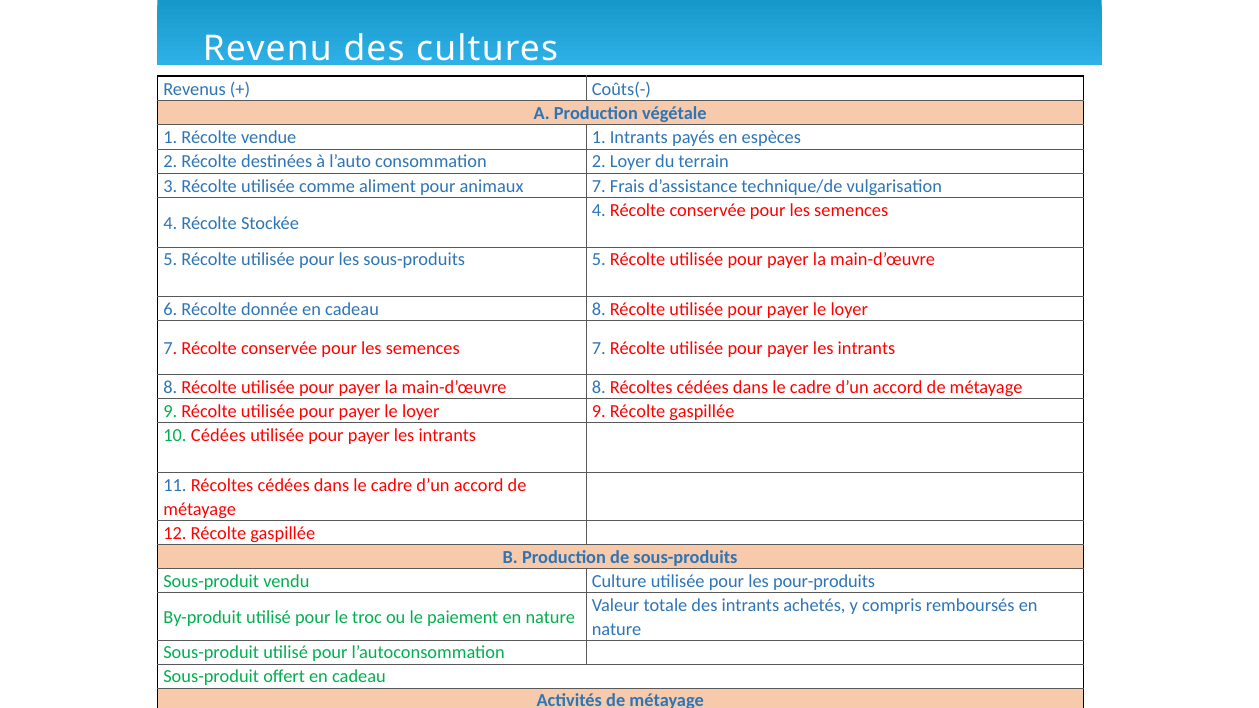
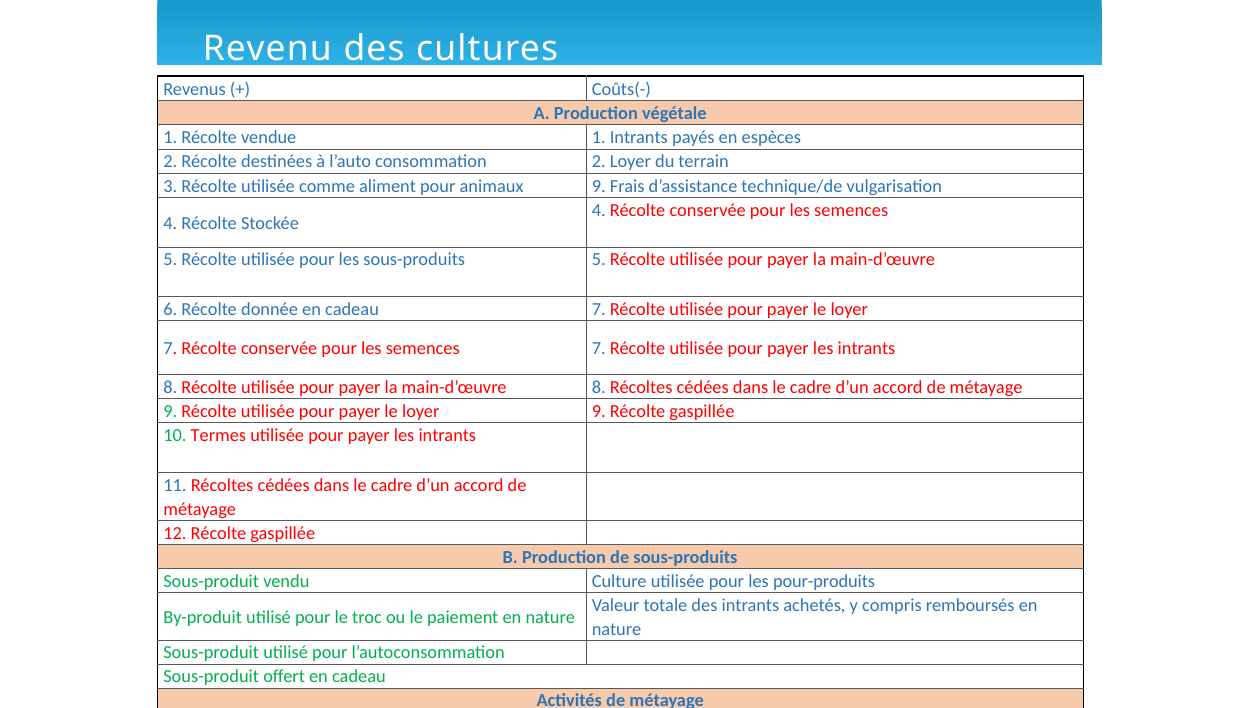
animaux 7: 7 -> 9
cadeau 8: 8 -> 7
10 Cédées: Cédées -> Termes
